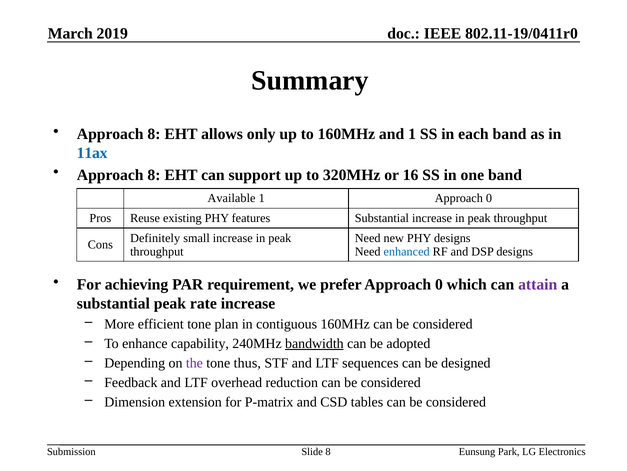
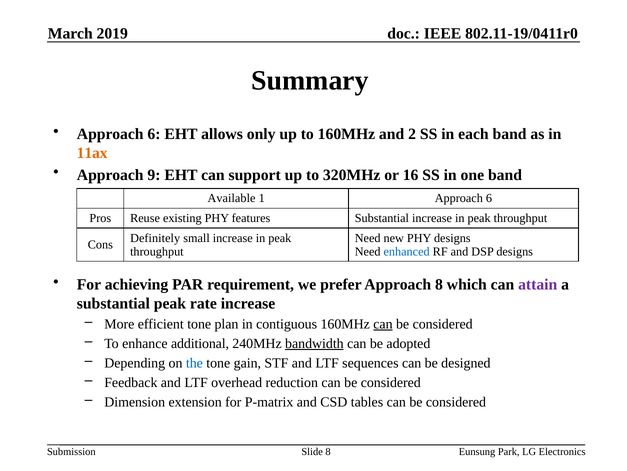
8 at (154, 134): 8 -> 6
and 1: 1 -> 2
11ax colour: blue -> orange
8 at (154, 175): 8 -> 9
1 Approach 0: 0 -> 6
prefer Approach 0: 0 -> 8
can at (383, 324) underline: none -> present
capability: capability -> additional
the colour: purple -> blue
thus: thus -> gain
